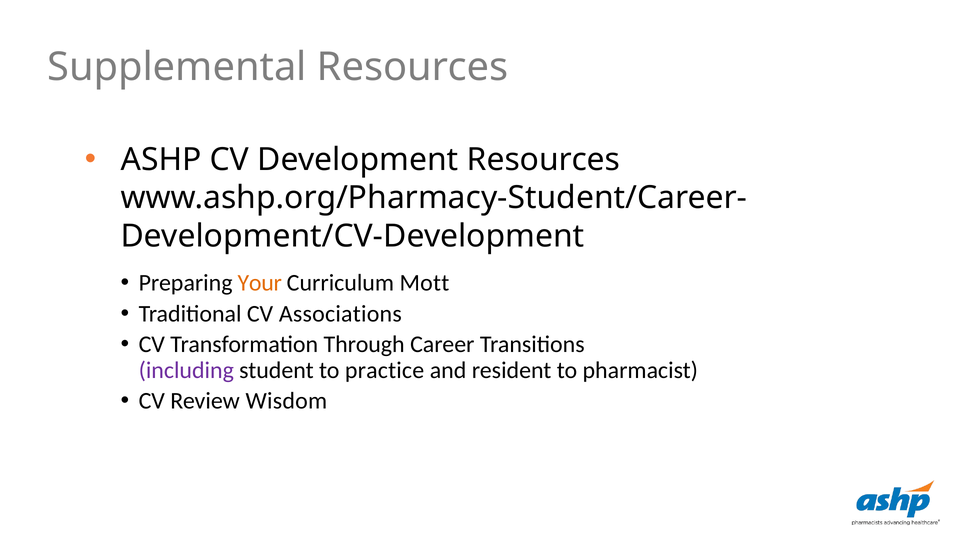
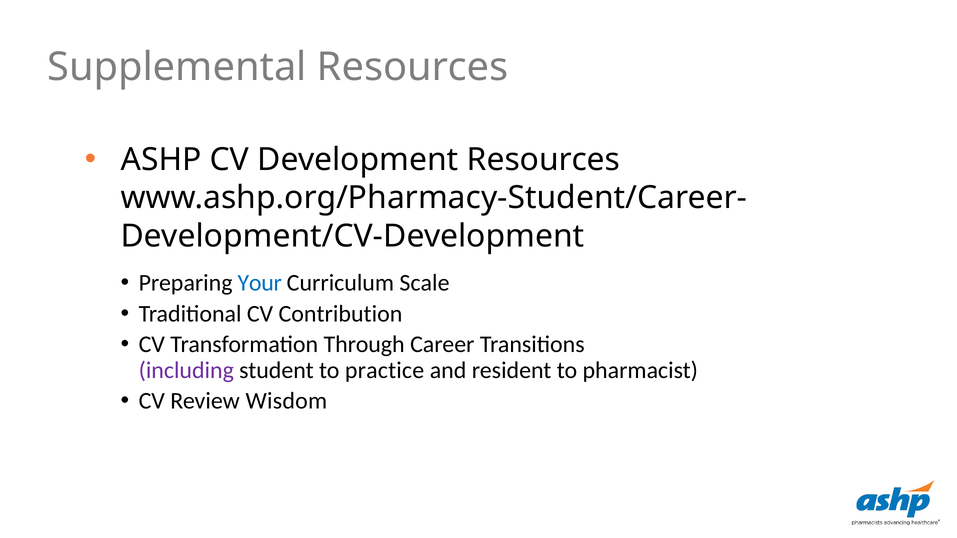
Your colour: orange -> blue
Mott: Mott -> Scale
Associations: Associations -> Contribution
